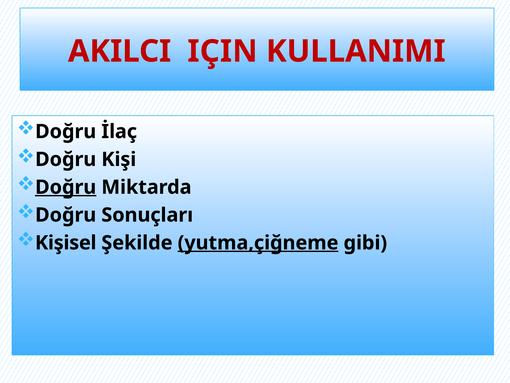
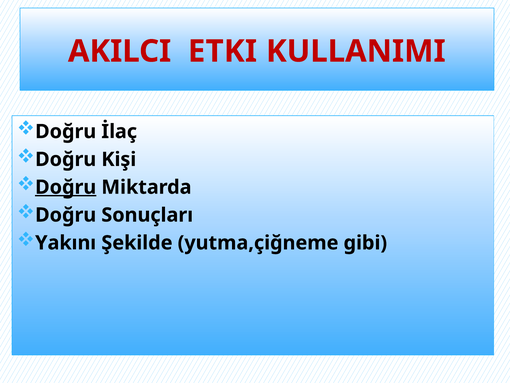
IÇIN: IÇIN -> ETKI
Kişisel: Kişisel -> Yakını
yutma,çiğneme underline: present -> none
